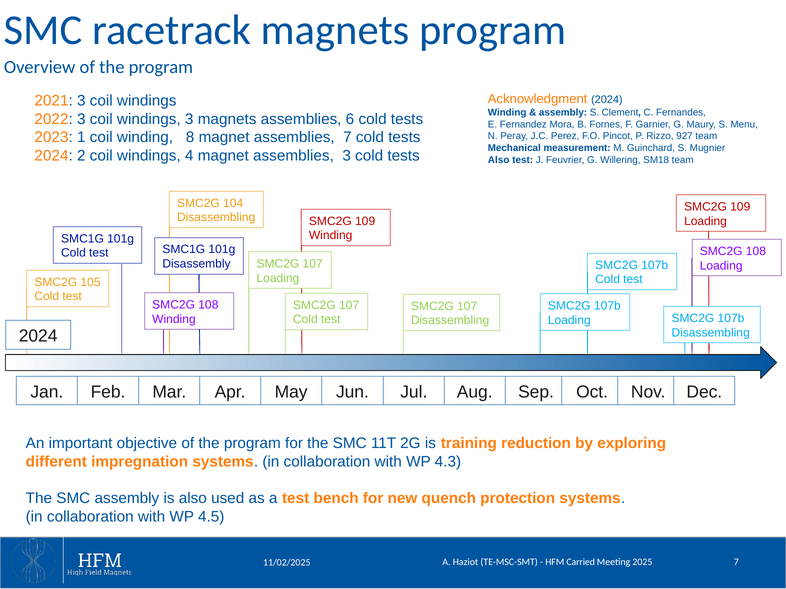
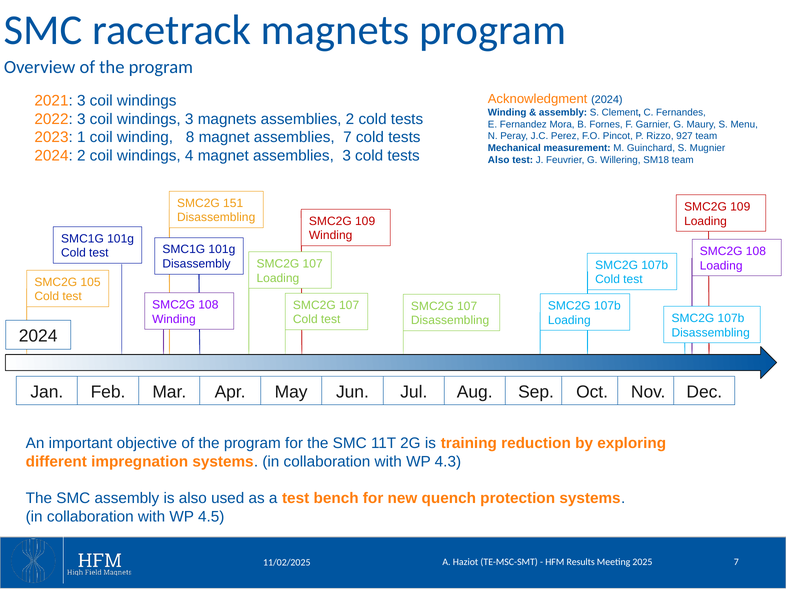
assemblies 6: 6 -> 2
104: 104 -> 151
Carried: Carried -> Results
